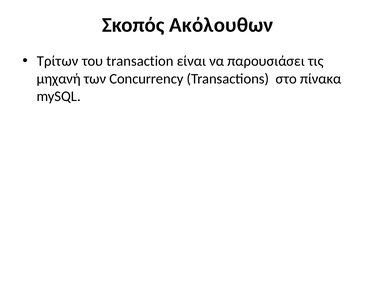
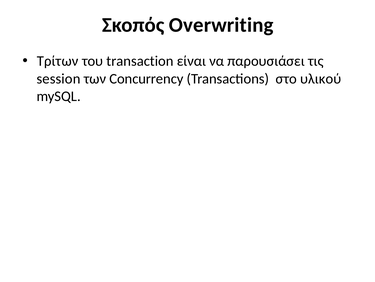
Ακόλουθων: Ακόλουθων -> Overwriting
μηχανή: μηχανή -> session
πίνακα: πίνακα -> υλικού
